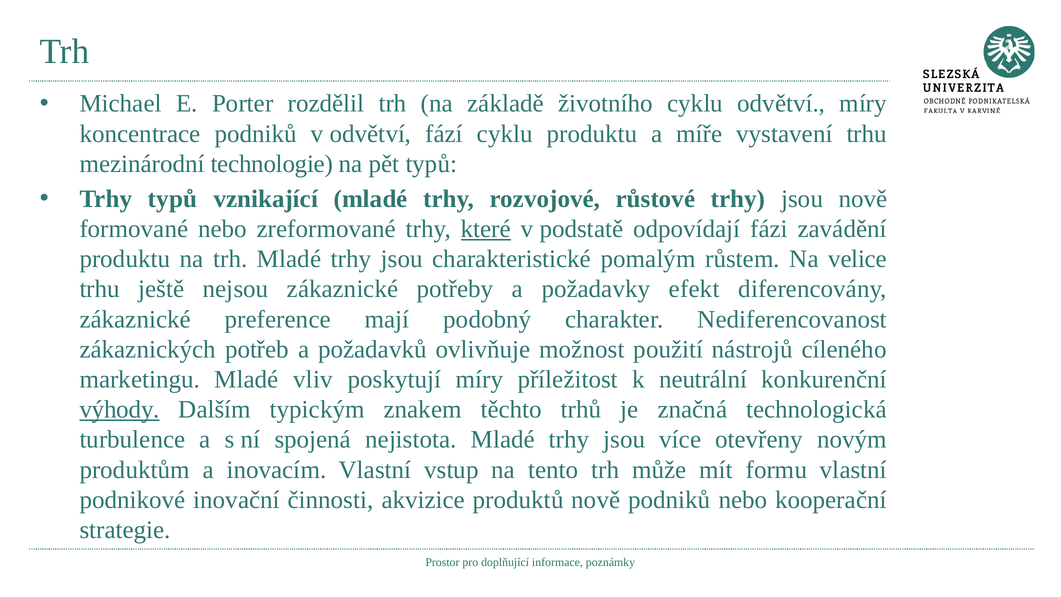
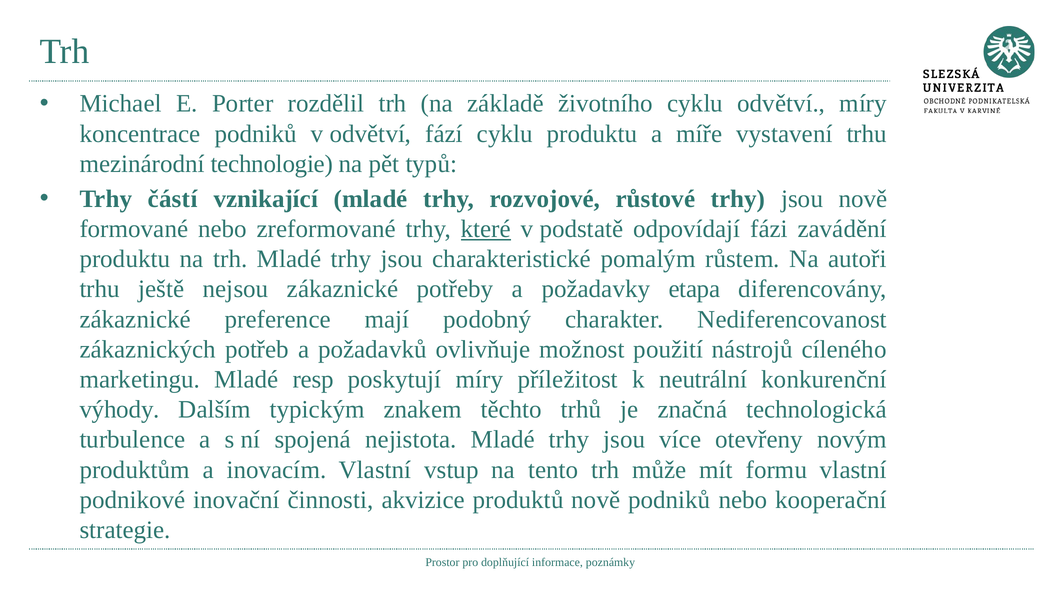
Trhy typů: typů -> částí
velice: velice -> autoři
efekt: efekt -> etapa
vliv: vliv -> resp
výhody underline: present -> none
